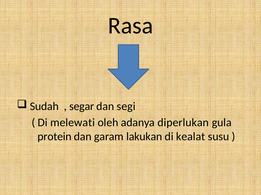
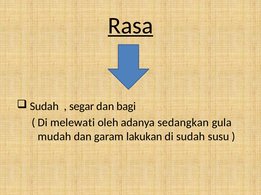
Rasa underline: none -> present
segi: segi -> bagi
diperlukan: diperlukan -> sedangkan
protein: protein -> mudah
di kealat: kealat -> sudah
